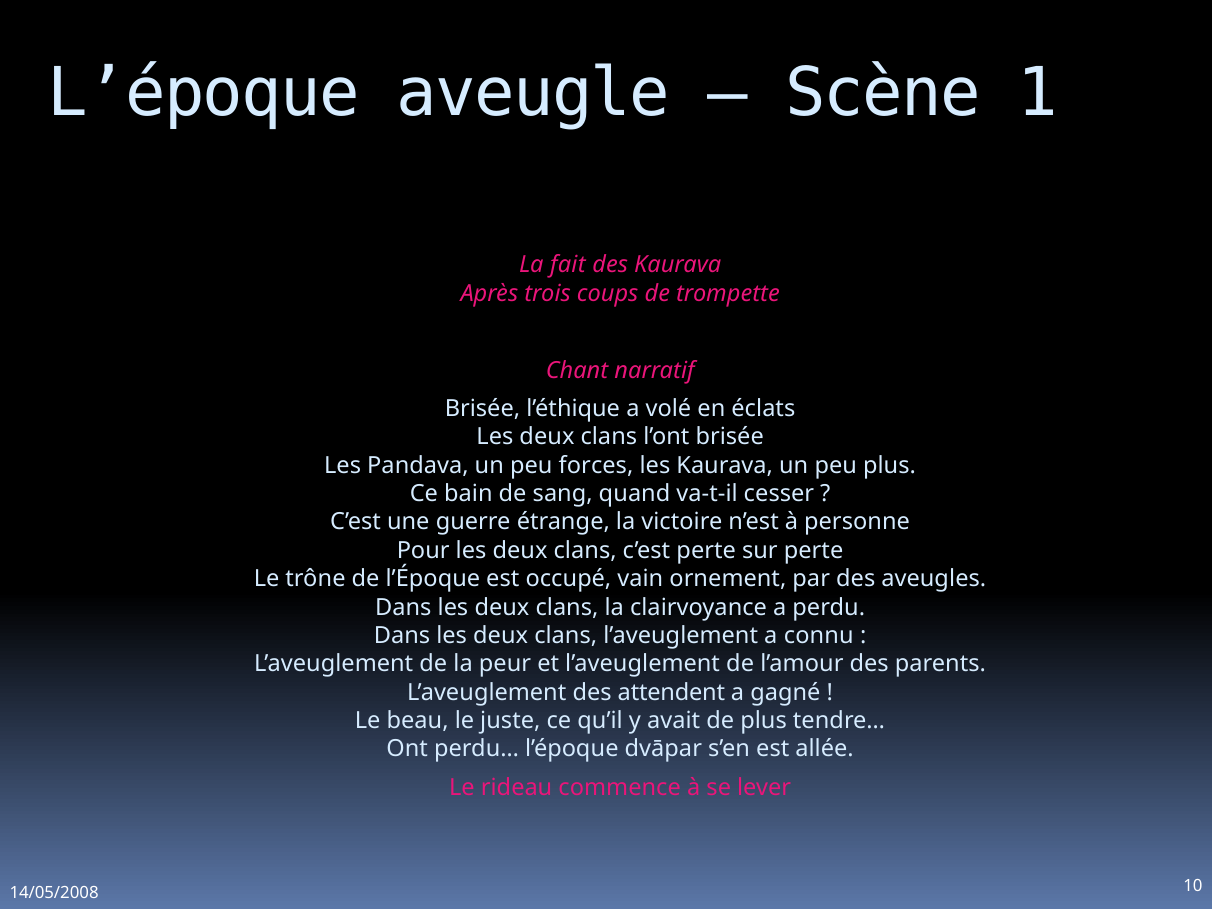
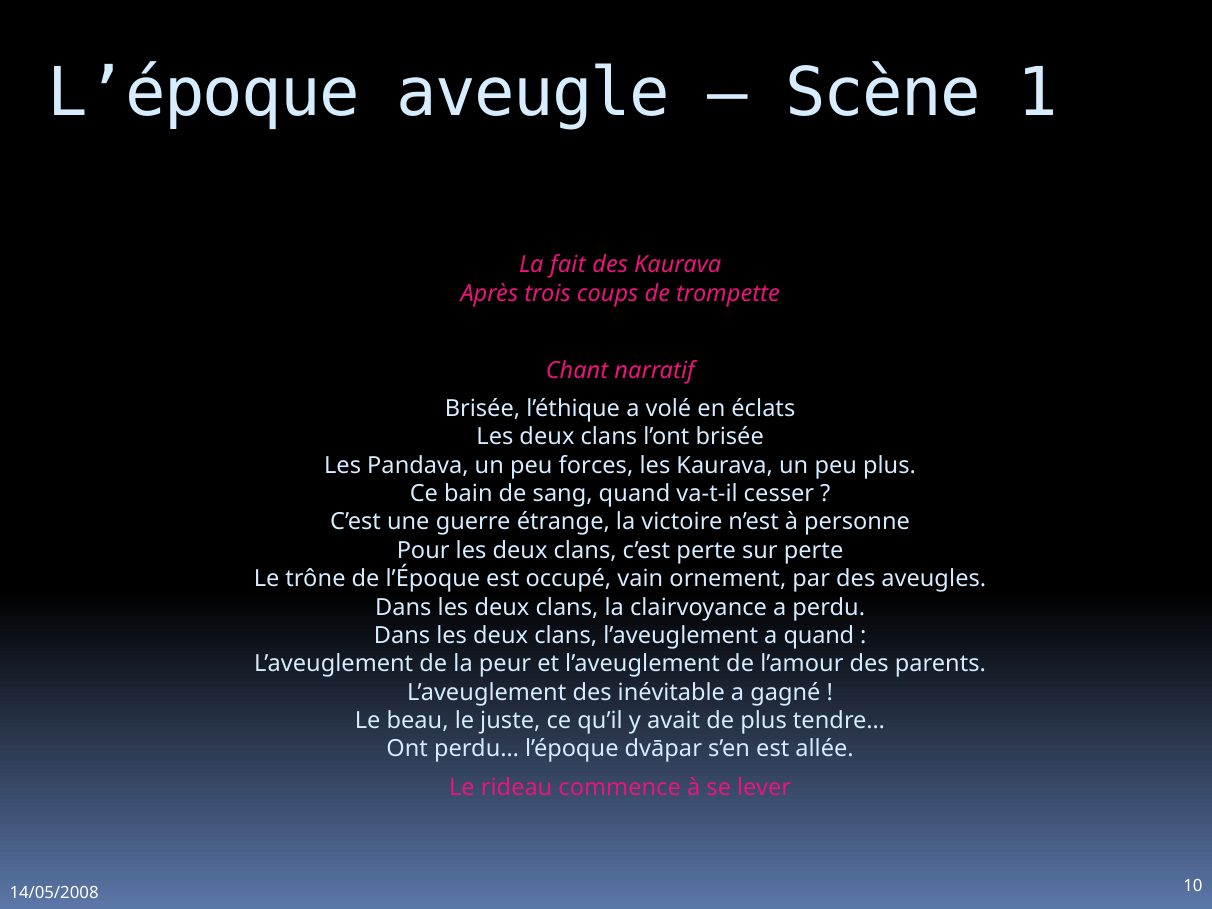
a connu: connu -> quand
attendent: attendent -> inévitable
